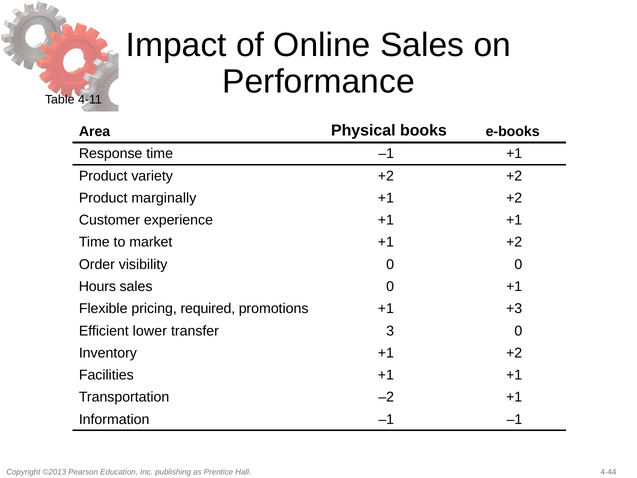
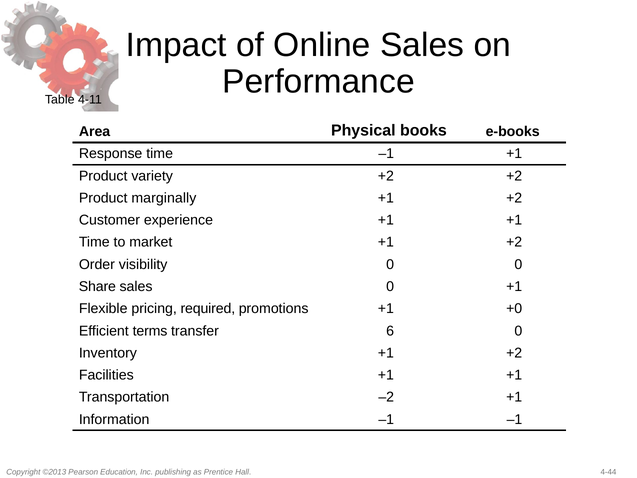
Hours: Hours -> Share
+3: +3 -> +0
lower: lower -> terms
3: 3 -> 6
